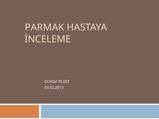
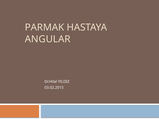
İNCELEME: İNCELEME -> ANGULAR
